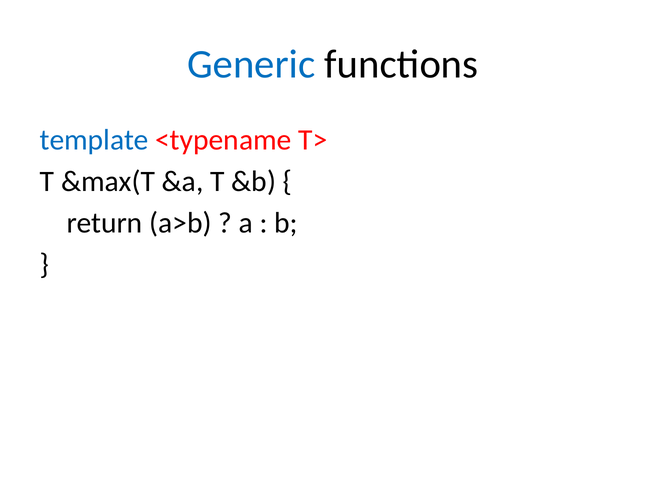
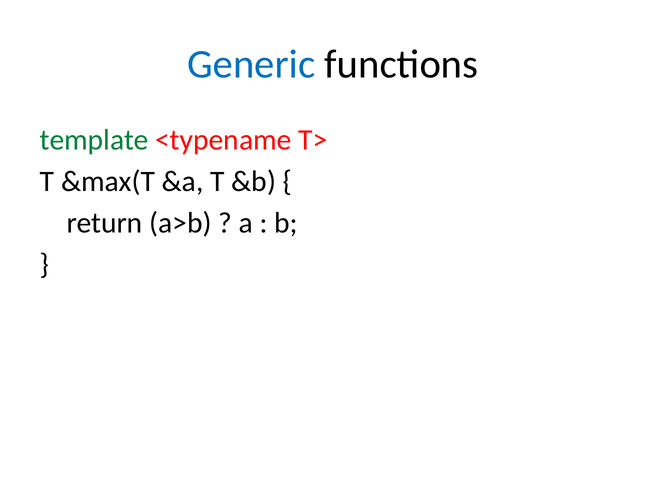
template colour: blue -> green
